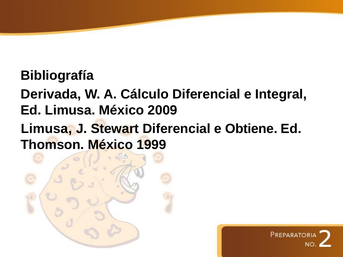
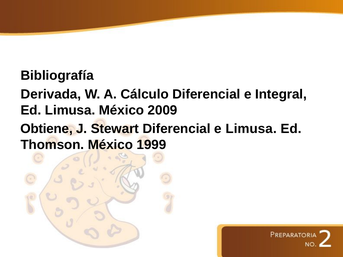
Limusa at (46, 129): Limusa -> Obtiene
e Obtiene: Obtiene -> Limusa
